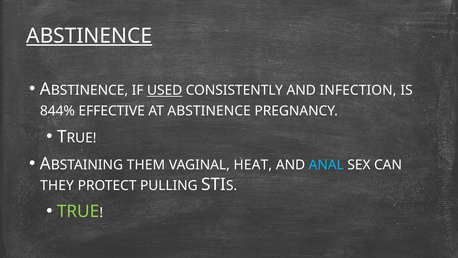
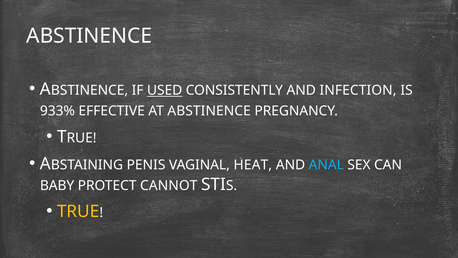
ABSTINENCE at (89, 36) underline: present -> none
844%: 844% -> 933%
THEM: THEM -> PENIS
THEY: THEY -> BABY
PULLING: PULLING -> CANNOT
TRUE colour: light green -> yellow
